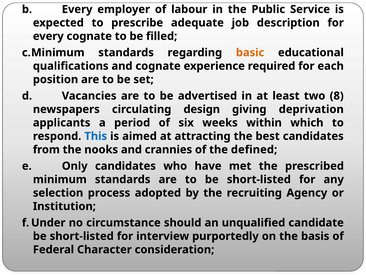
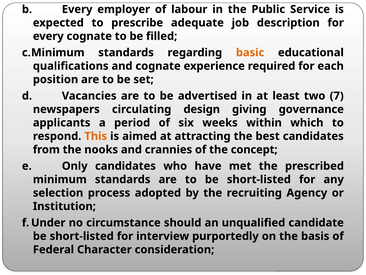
8: 8 -> 7
deprivation: deprivation -> governance
This colour: blue -> orange
defined: defined -> concept
